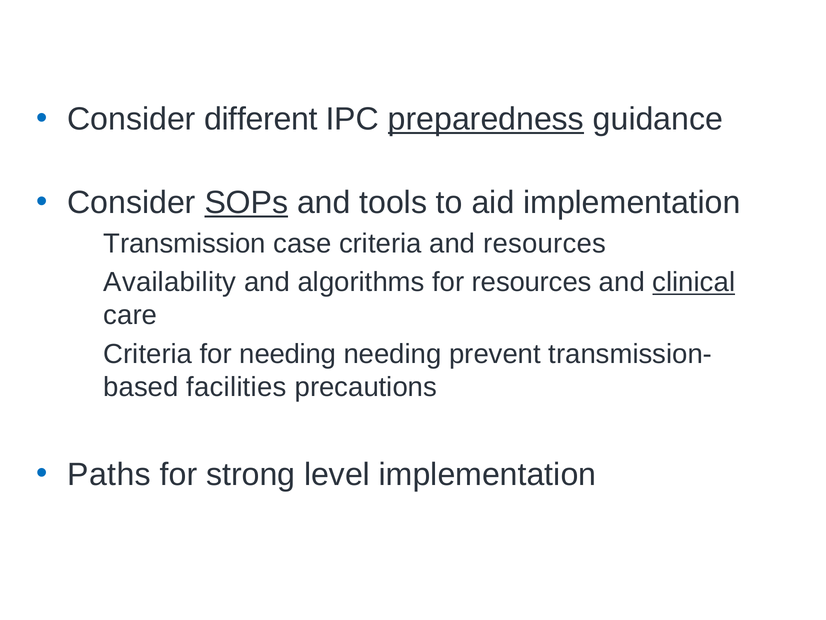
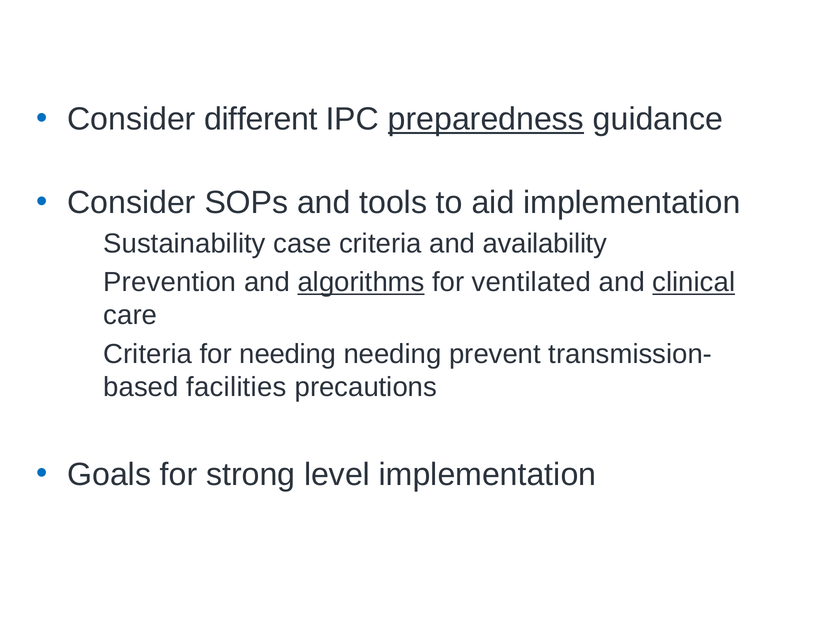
SOPs underline: present -> none
Transmission: Transmission -> Sustainability
and resources: resources -> availability
Availability: Availability -> Prevention
algorithms underline: none -> present
for resources: resources -> ventilated
Paths: Paths -> Goals
